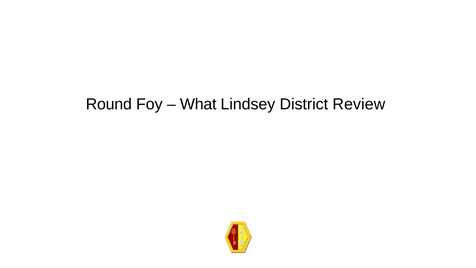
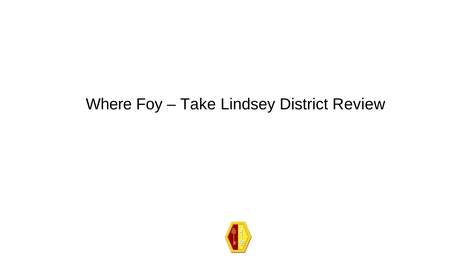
Round: Round -> Where
What: What -> Take
